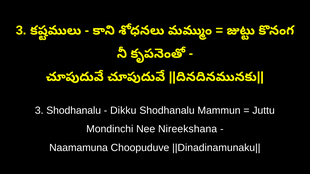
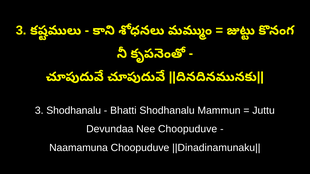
Dikku: Dikku -> Bhatti
Mondinchi: Mondinchi -> Devundaa
Nee Nireekshana: Nireekshana -> Choopuduve
